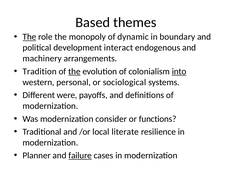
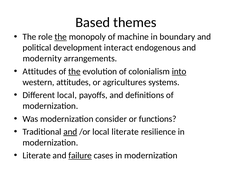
The at (29, 37) underline: present -> none
the at (61, 37) underline: none -> present
dynamic: dynamic -> machine
machinery: machinery -> modernity
Tradition at (40, 71): Tradition -> Attitudes
western personal: personal -> attitudes
sociological: sociological -> agricultures
Different were: were -> local
and at (70, 132) underline: none -> present
Planner at (37, 156): Planner -> Literate
